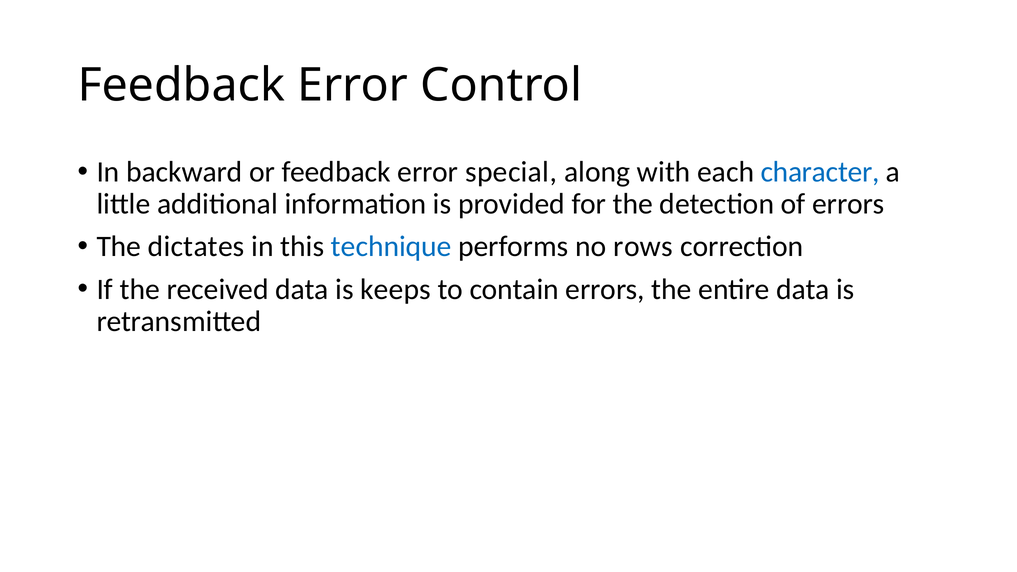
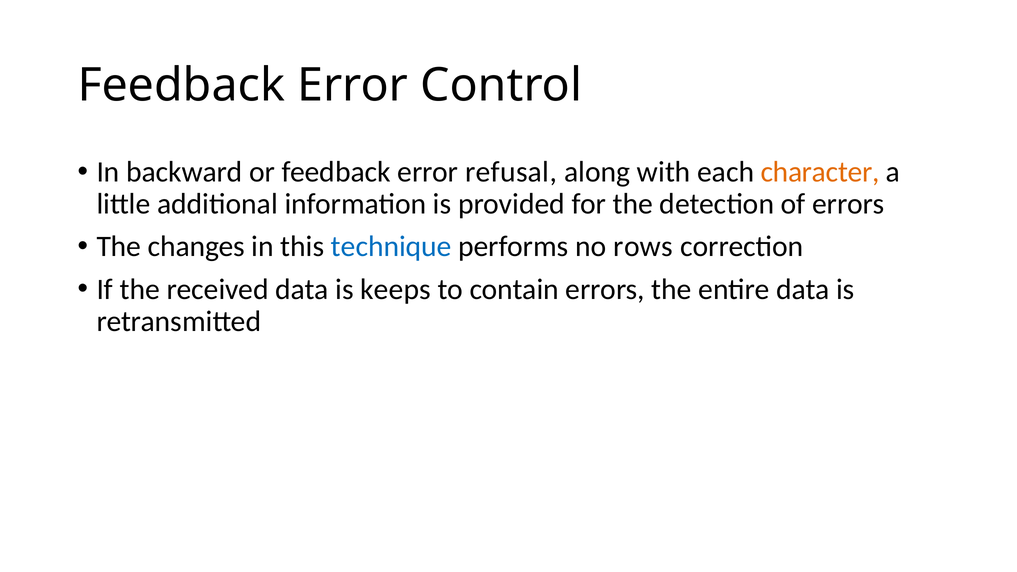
special: special -> refusal
character colour: blue -> orange
dictates: dictates -> changes
